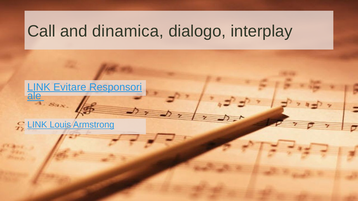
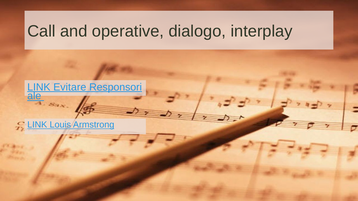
dinamica: dinamica -> operative
